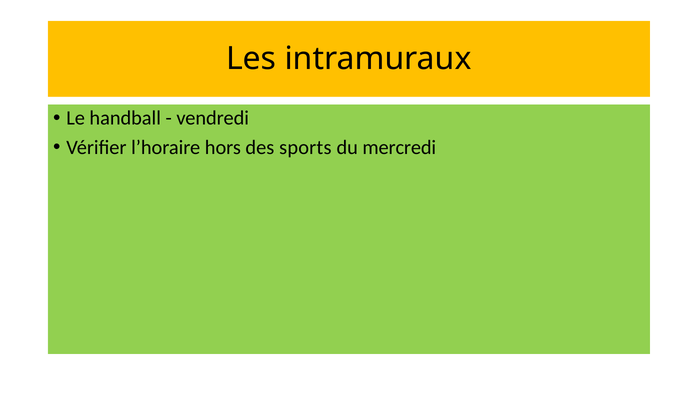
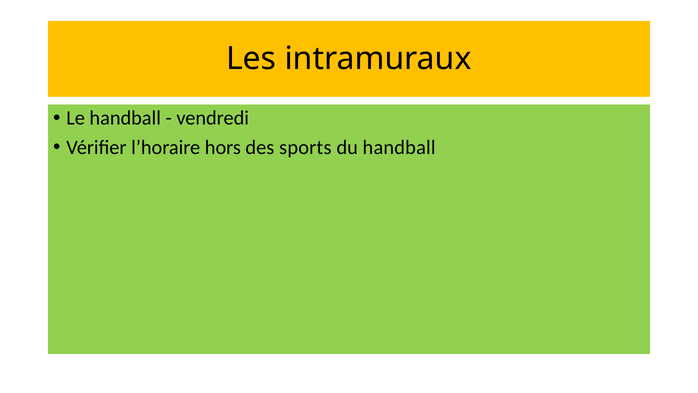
du mercredi: mercredi -> handball
